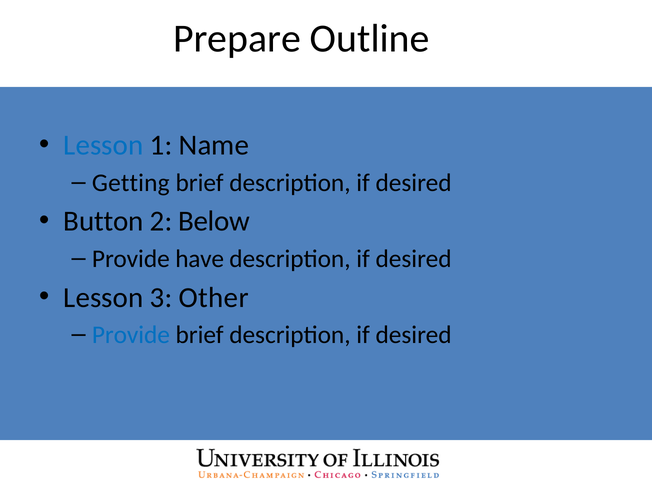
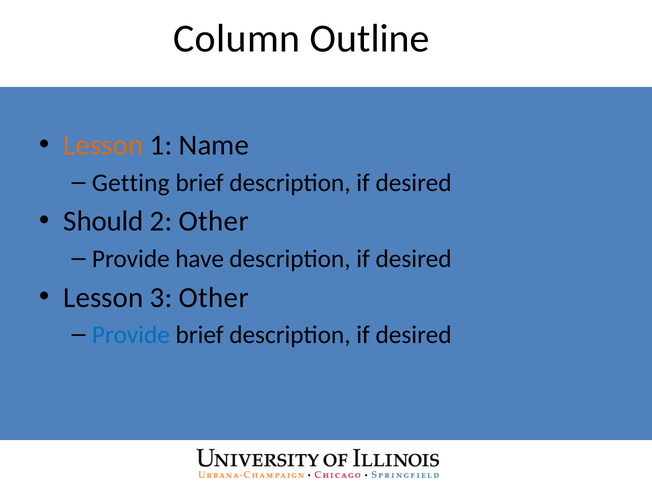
Prepare: Prepare -> Column
Lesson at (103, 145) colour: blue -> orange
Button: Button -> Should
2 Below: Below -> Other
